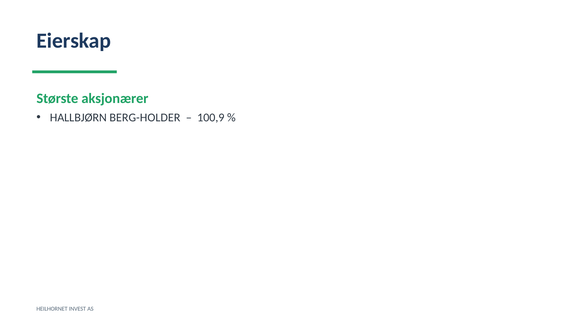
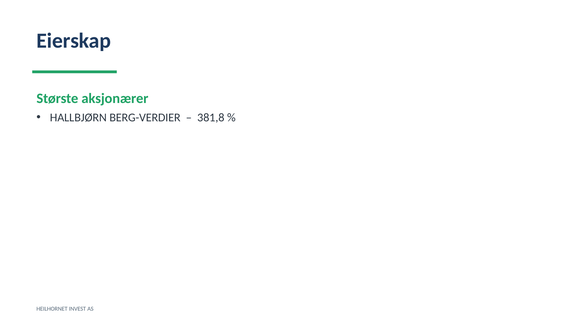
BERG-HOLDER: BERG-HOLDER -> BERG-VERDIER
100,9: 100,9 -> 381,8
